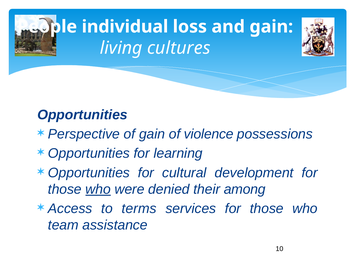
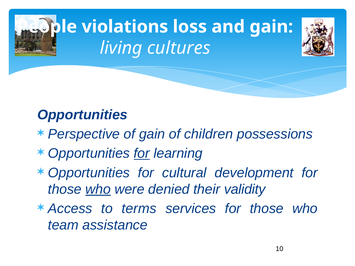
individual: individual -> violations
violence: violence -> children
for at (142, 154) underline: none -> present
among: among -> validity
